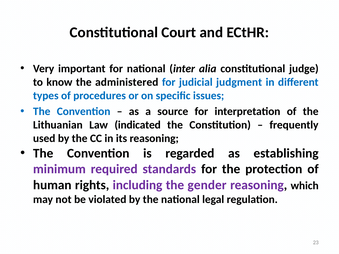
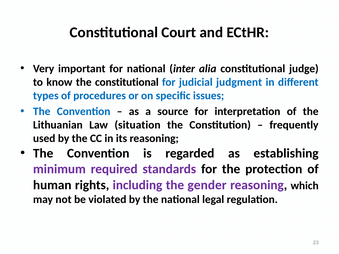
the administered: administered -> constitutional
indicated: indicated -> situation
